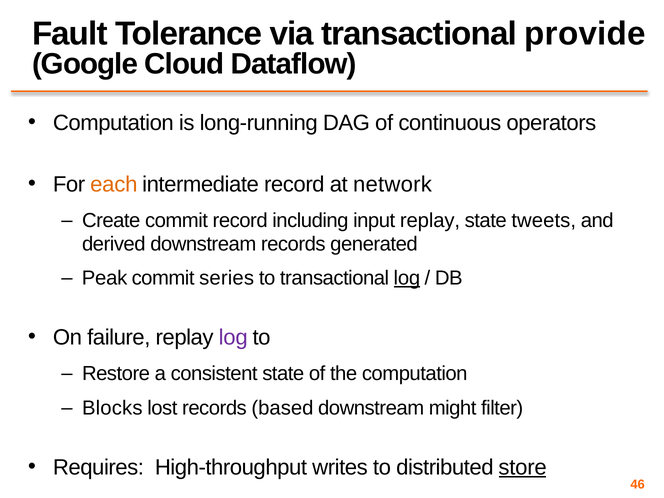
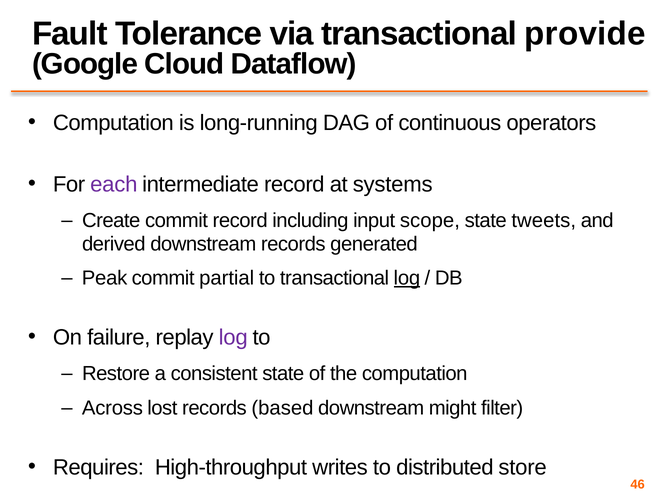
each colour: orange -> purple
network: network -> systems
input replay: replay -> scope
series: series -> partial
Blocks: Blocks -> Across
store underline: present -> none
